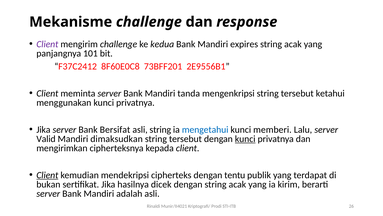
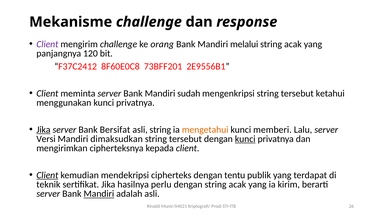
kedua: kedua -> orang
expires: expires -> melalui
101: 101 -> 120
tanda: tanda -> sudah
Jika at (43, 129) underline: none -> present
mengetahui colour: blue -> orange
Valid: Valid -> Versi
bukan: bukan -> teknik
dicek: dicek -> perlu
Mandiri at (99, 193) underline: none -> present
